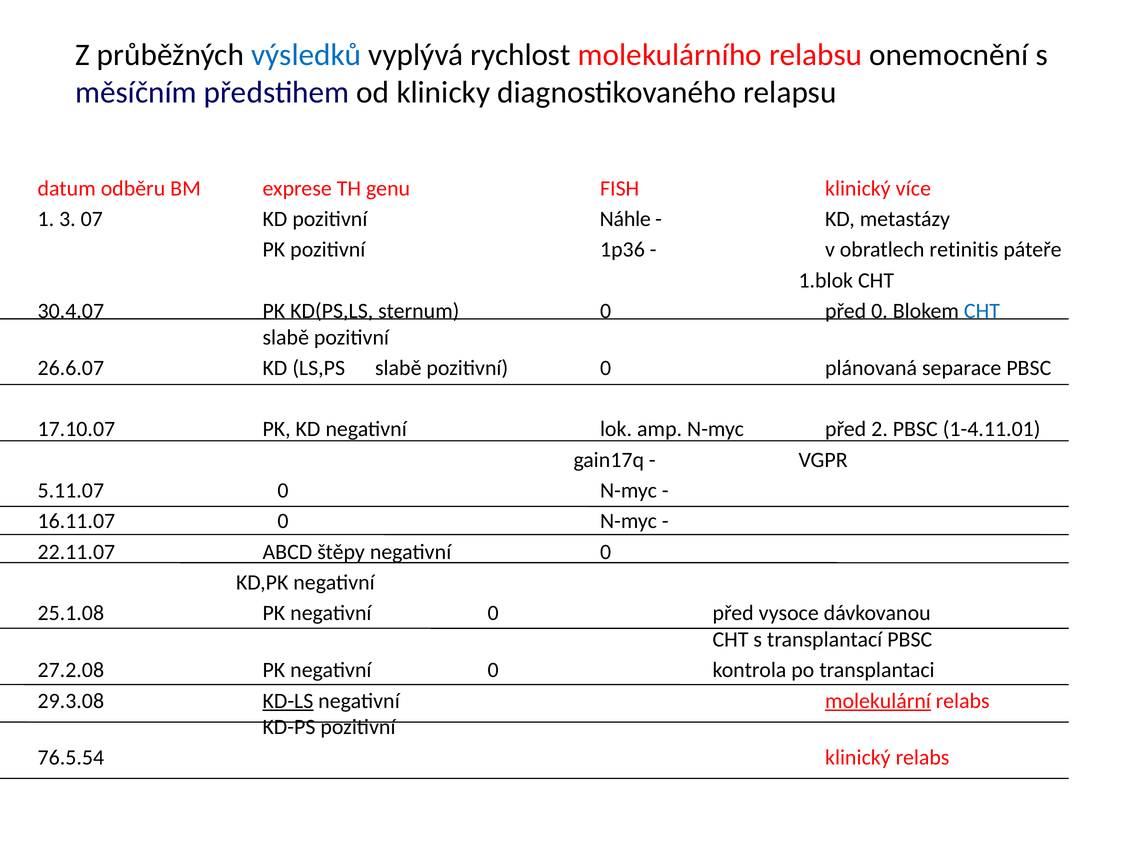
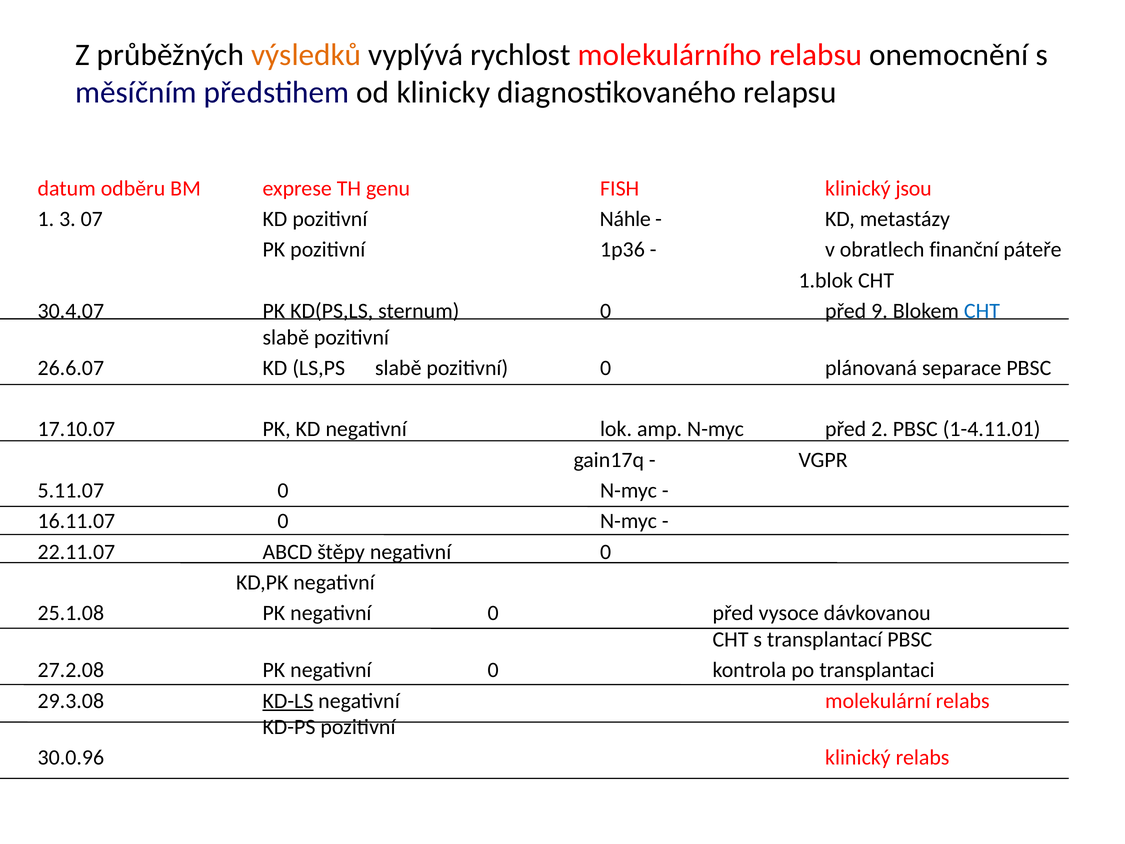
výsledků colour: blue -> orange
více: více -> jsou
retinitis: retinitis -> finanční
před 0: 0 -> 9
molekulární underline: present -> none
76.5.54: 76.5.54 -> 30.0.96
